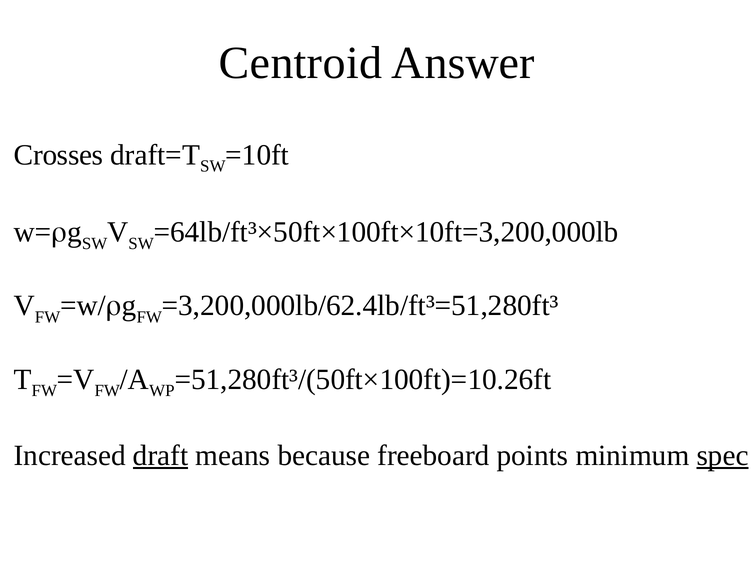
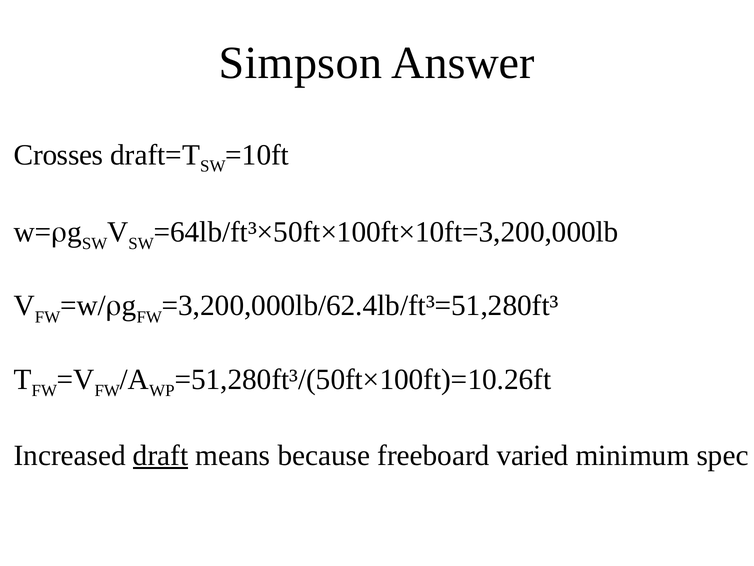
Centroid: Centroid -> Simpson
points: points -> varied
spec underline: present -> none
